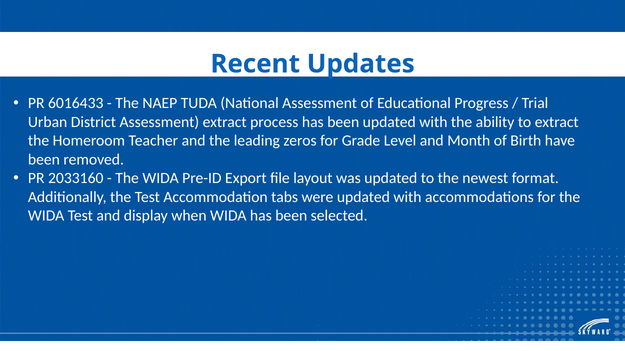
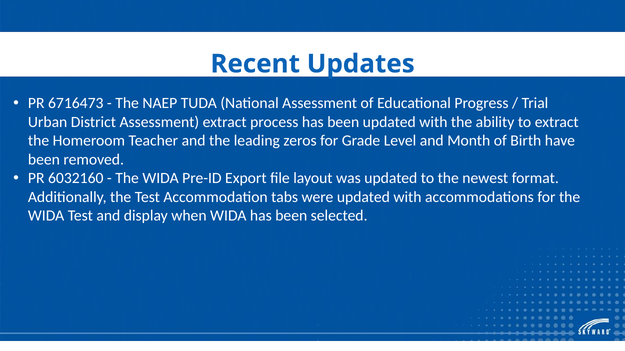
6016433: 6016433 -> 6716473
2033160: 2033160 -> 6032160
